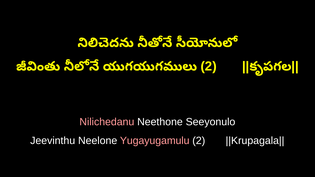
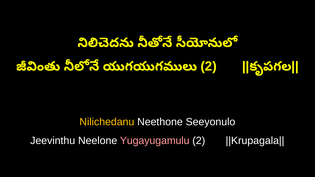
Nilichedanu colour: pink -> yellow
